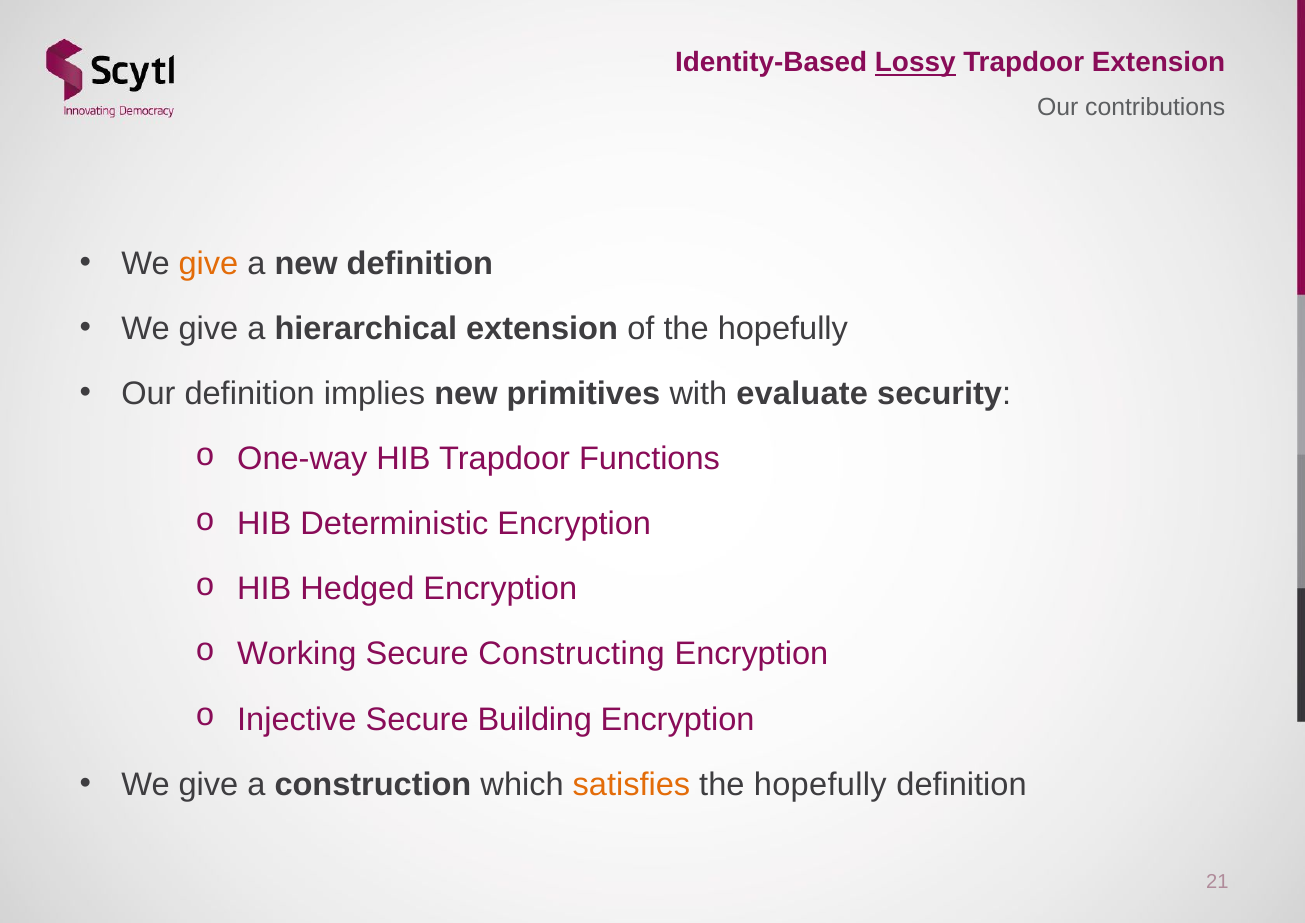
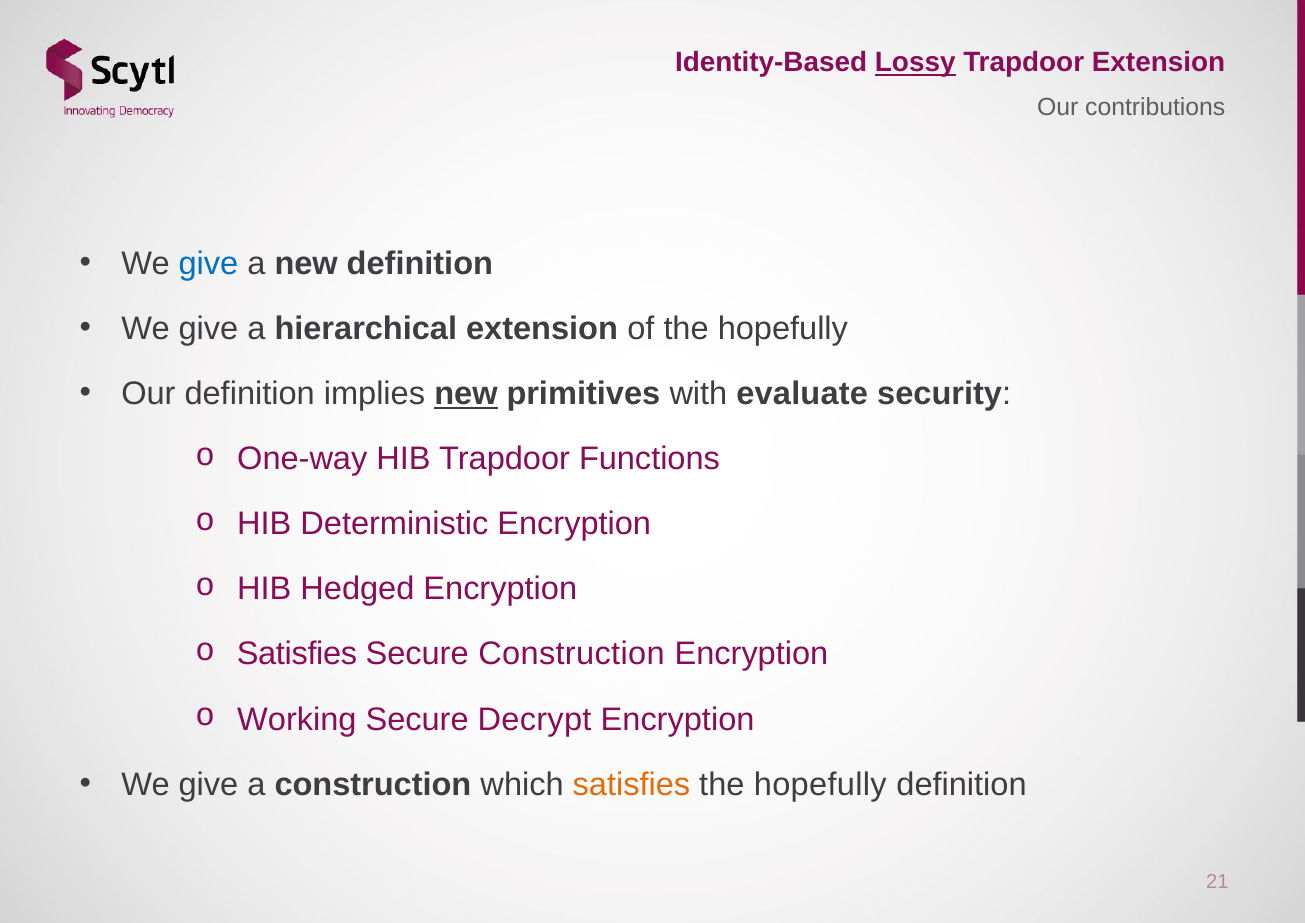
give at (208, 264) colour: orange -> blue
new at (466, 394) underline: none -> present
Working at (297, 654): Working -> Satisfies
Secure Constructing: Constructing -> Construction
Injective: Injective -> Working
Building: Building -> Decrypt
